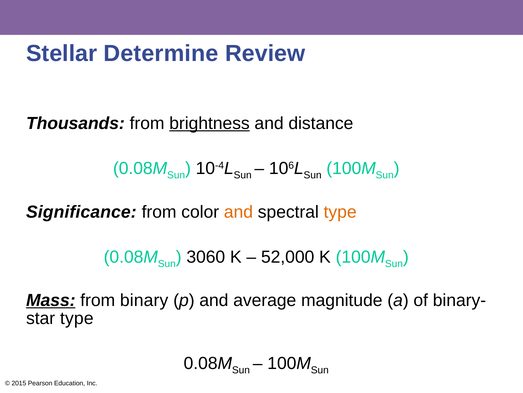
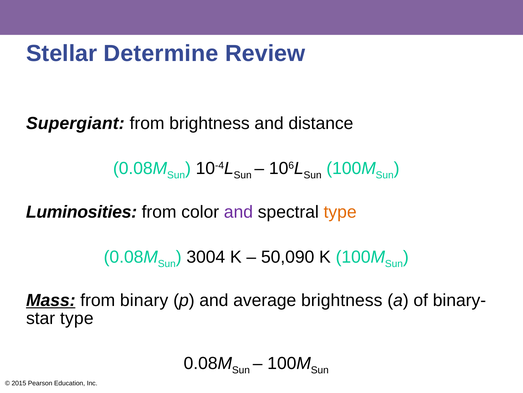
Thousands: Thousands -> Supergiant
brightness at (209, 123) underline: present -> none
Significance: Significance -> Luminosities
and at (238, 212) colour: orange -> purple
3060: 3060 -> 3004
52,000: 52,000 -> 50,090
average magnitude: magnitude -> brightness
